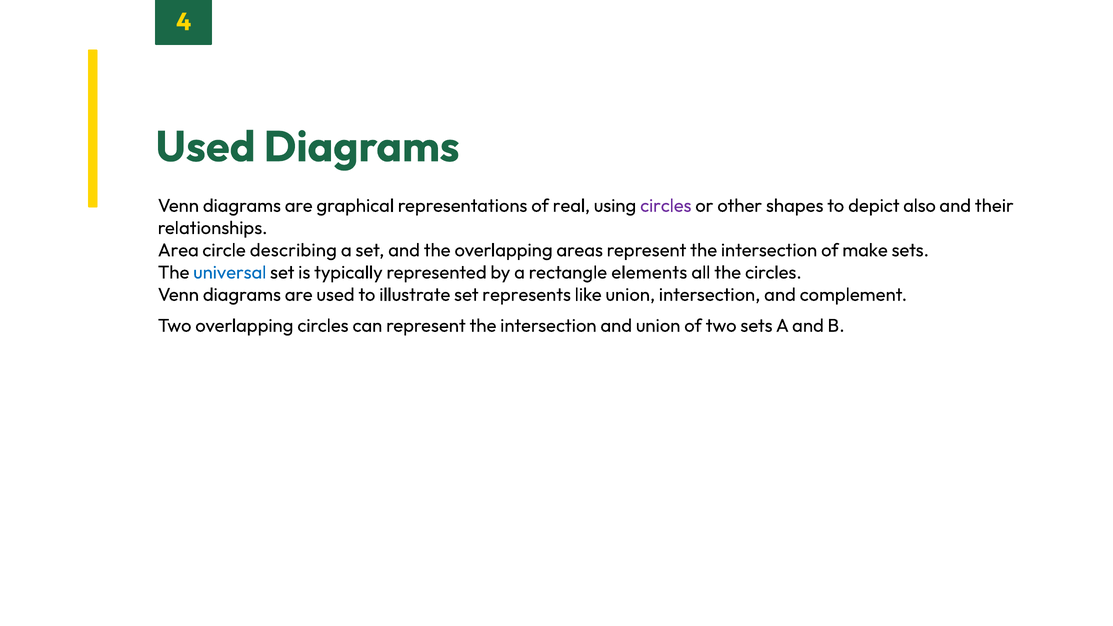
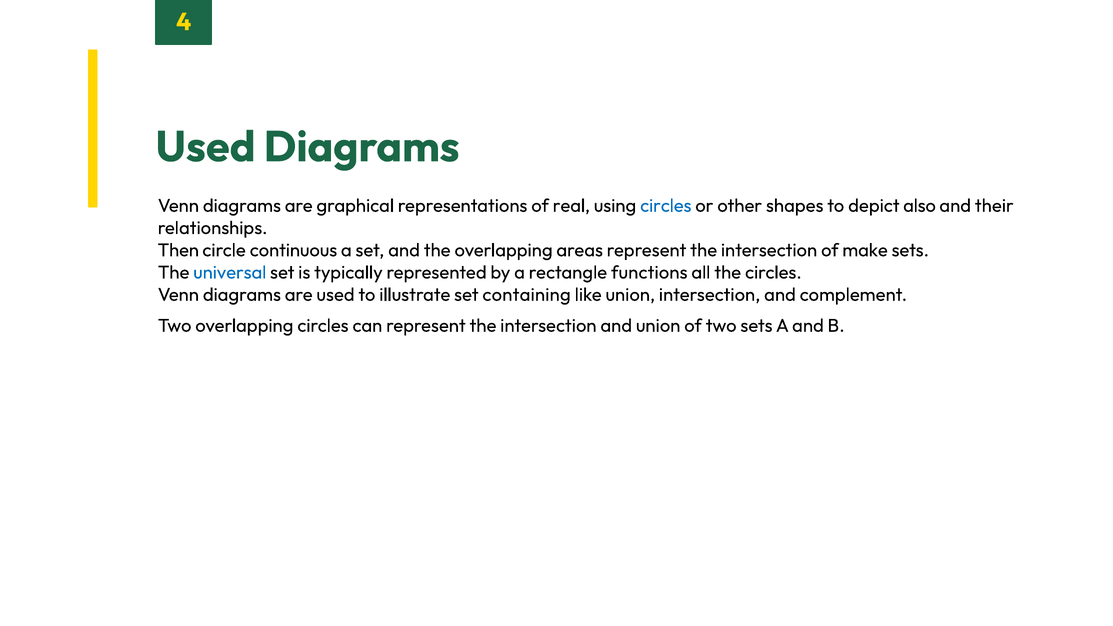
circles at (666, 206) colour: purple -> blue
Area: Area -> Then
describing: describing -> continuous
elements: elements -> functions
represents: represents -> containing
